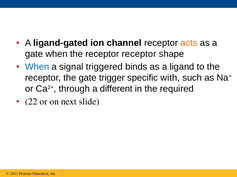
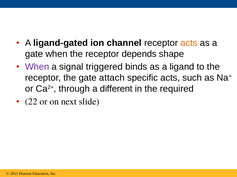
receptor receptor: receptor -> depends
When at (37, 67) colour: blue -> purple
trigger: trigger -> attach
specific with: with -> acts
